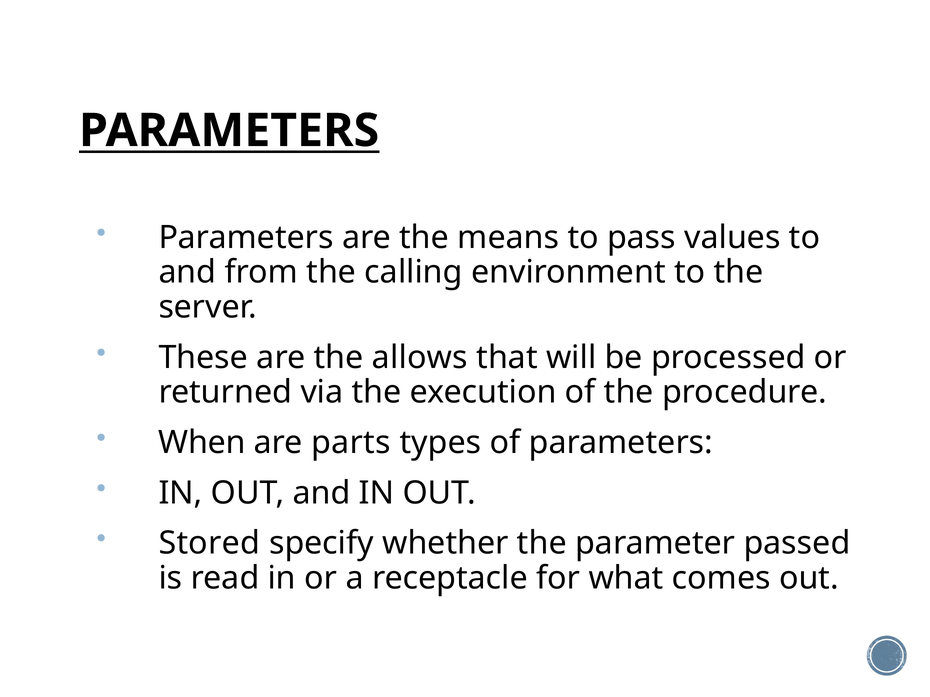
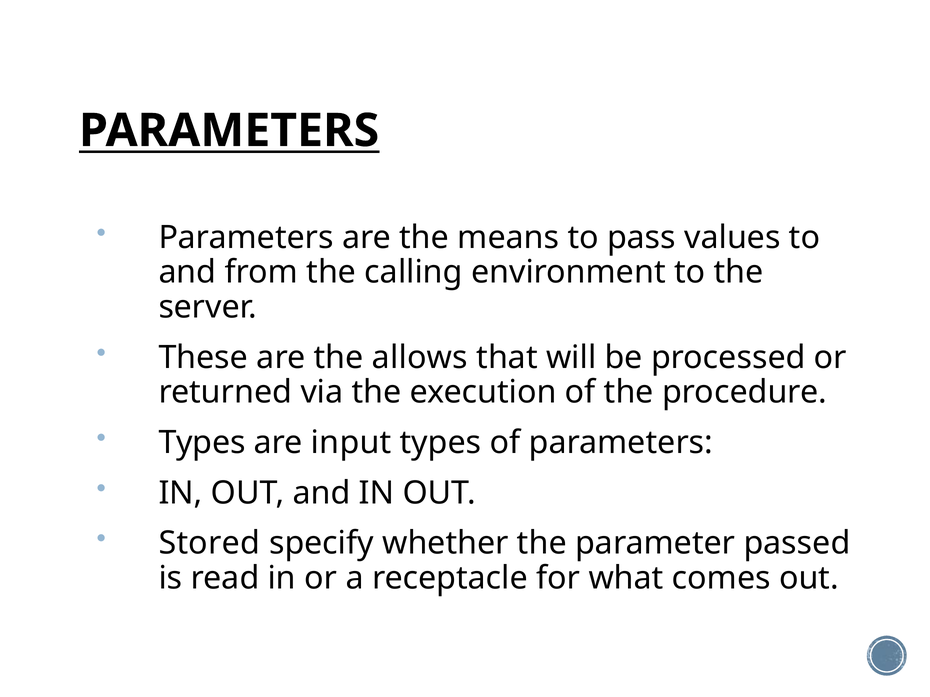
When at (202, 443): When -> Types
parts: parts -> input
